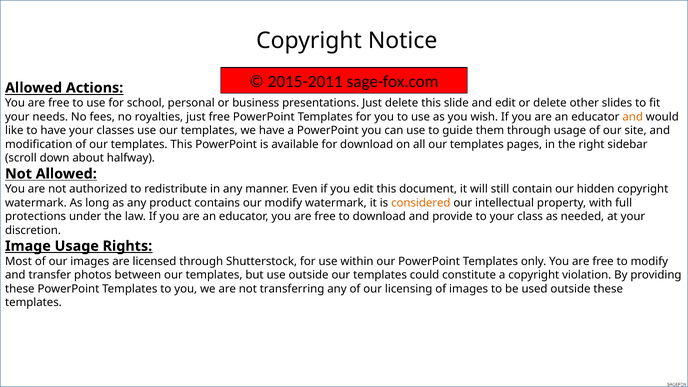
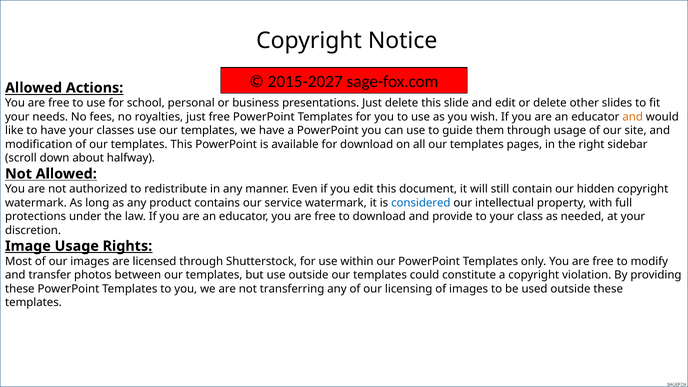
2015-2011: 2015-2011 -> 2015-2027
our modify: modify -> service
considered colour: orange -> blue
